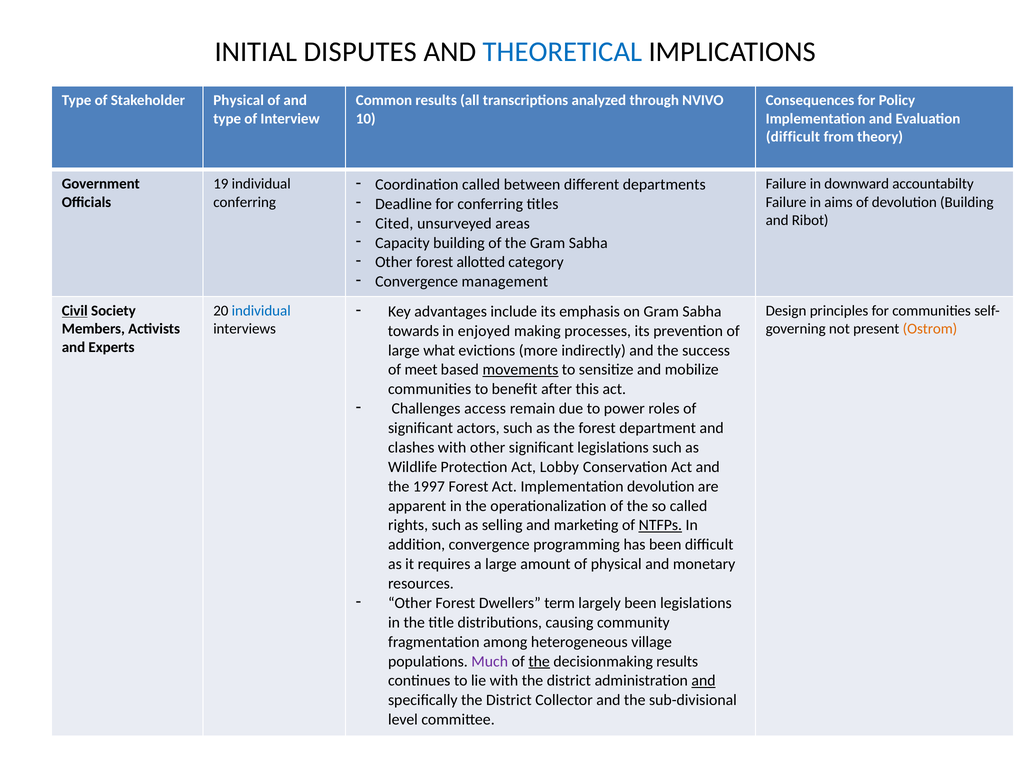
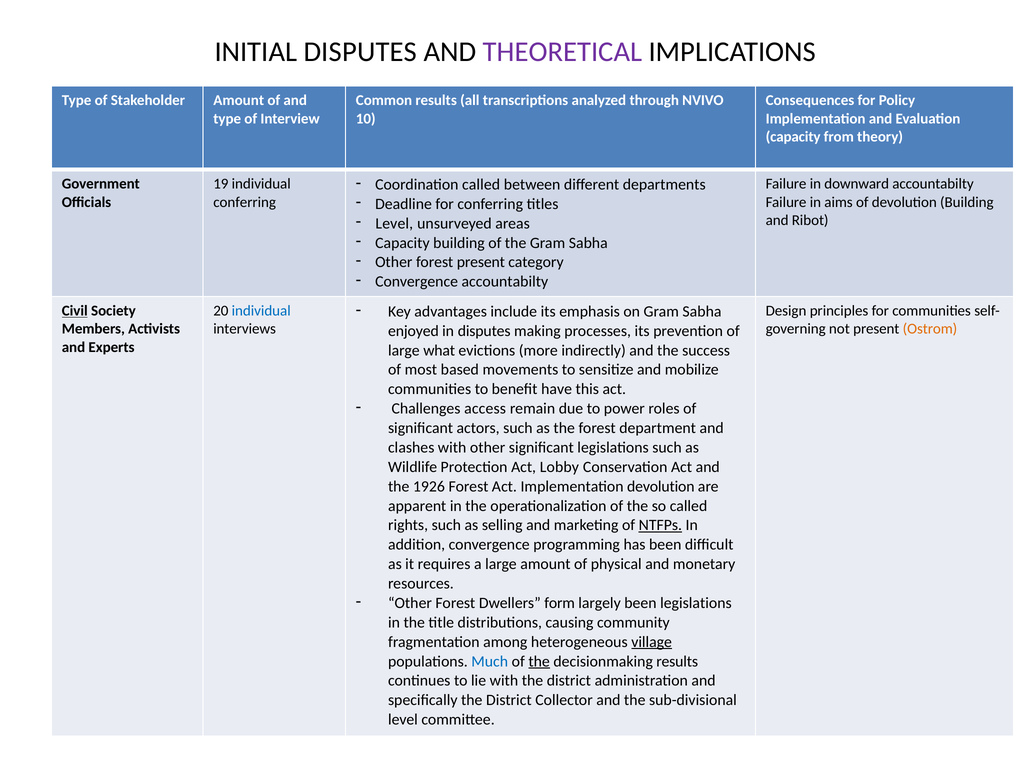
THEORETICAL colour: blue -> purple
Stakeholder Physical: Physical -> Amount
difficult at (793, 137): difficult -> capacity
Cited at (394, 223): Cited -> Level
forest allotted: allotted -> present
Convergence management: management -> accountabilty
towards: towards -> enjoyed
in enjoyed: enjoyed -> disputes
meet: meet -> most
movements underline: present -> none
after: after -> have
1997: 1997 -> 1926
term: term -> form
village underline: none -> present
Much colour: purple -> blue
and at (704, 681) underline: present -> none
